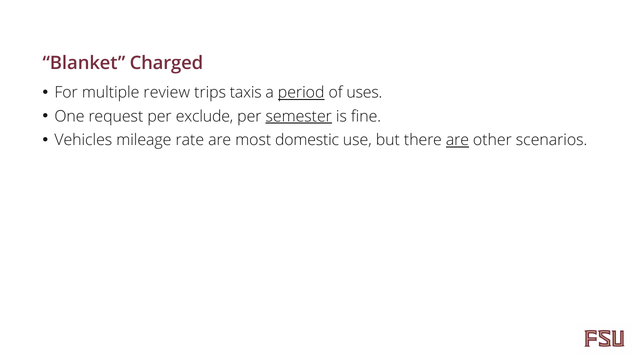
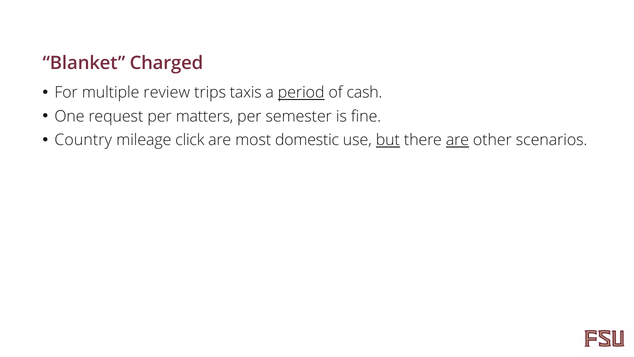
uses: uses -> cash
exclude: exclude -> matters
semester underline: present -> none
Vehicles: Vehicles -> Country
rate: rate -> click
but underline: none -> present
